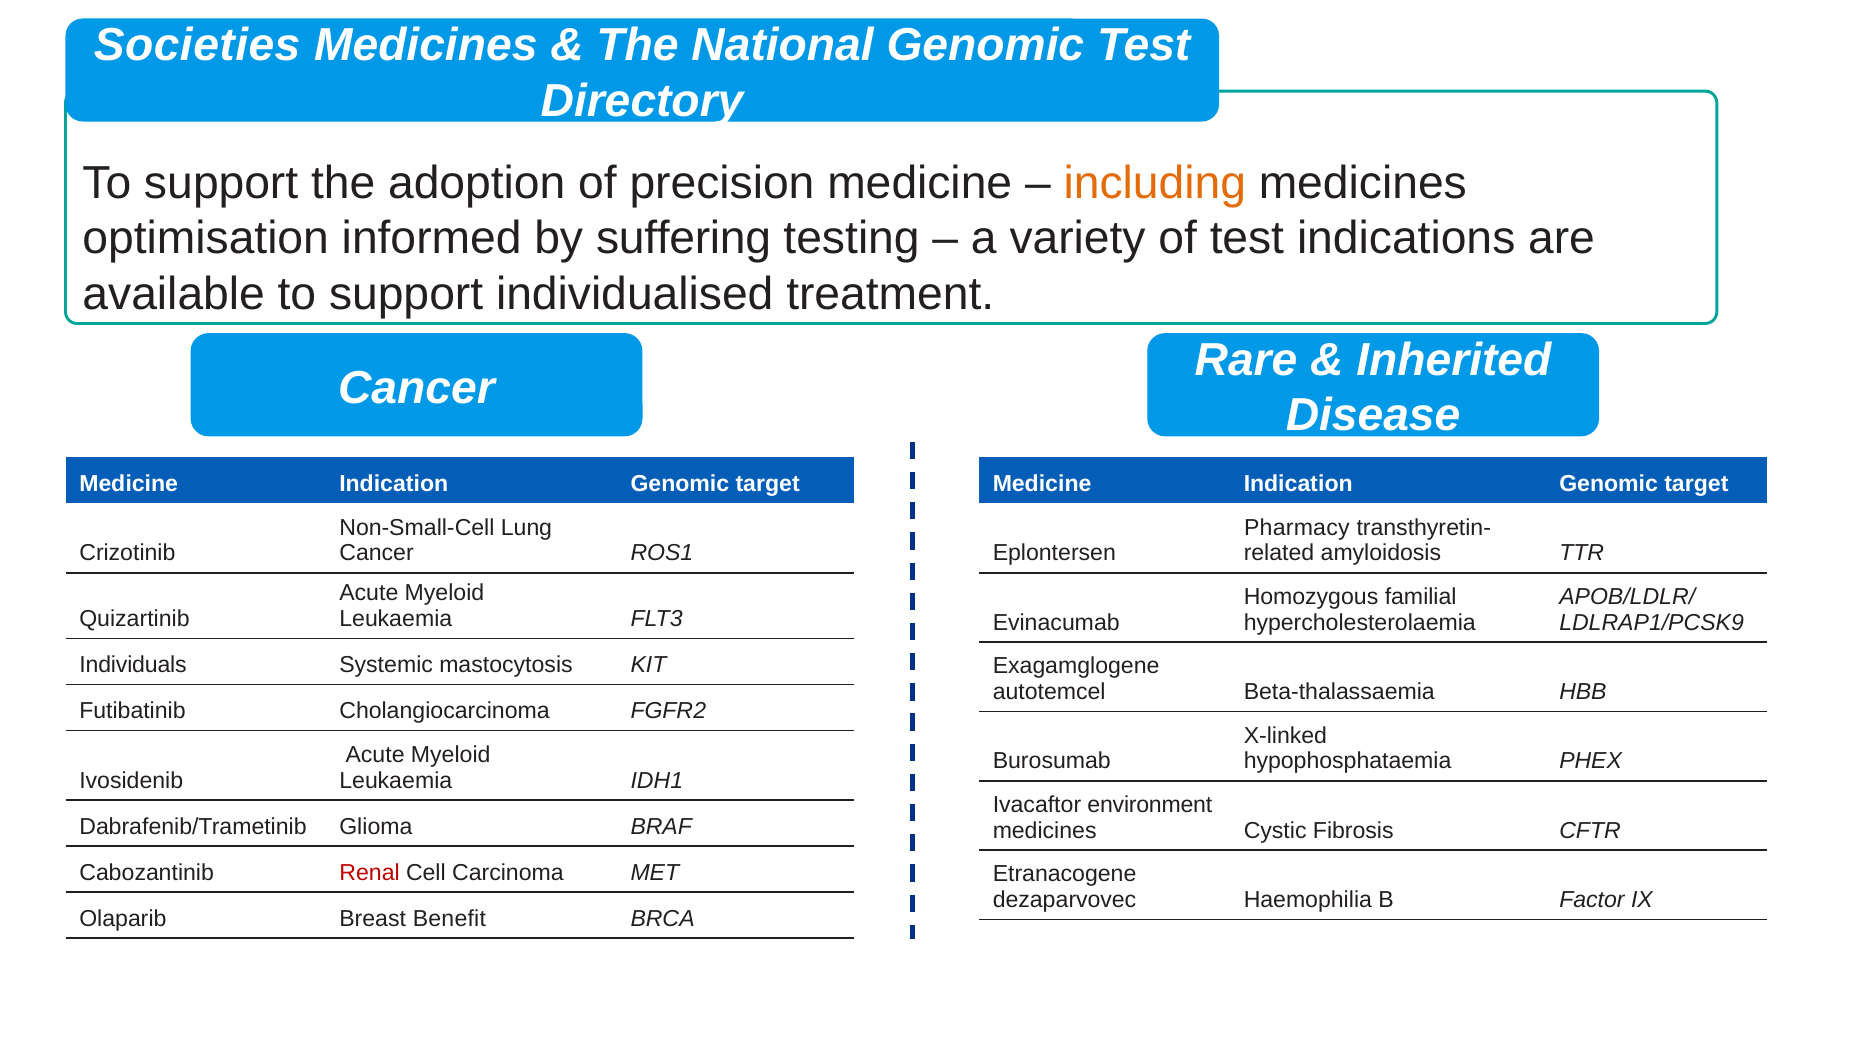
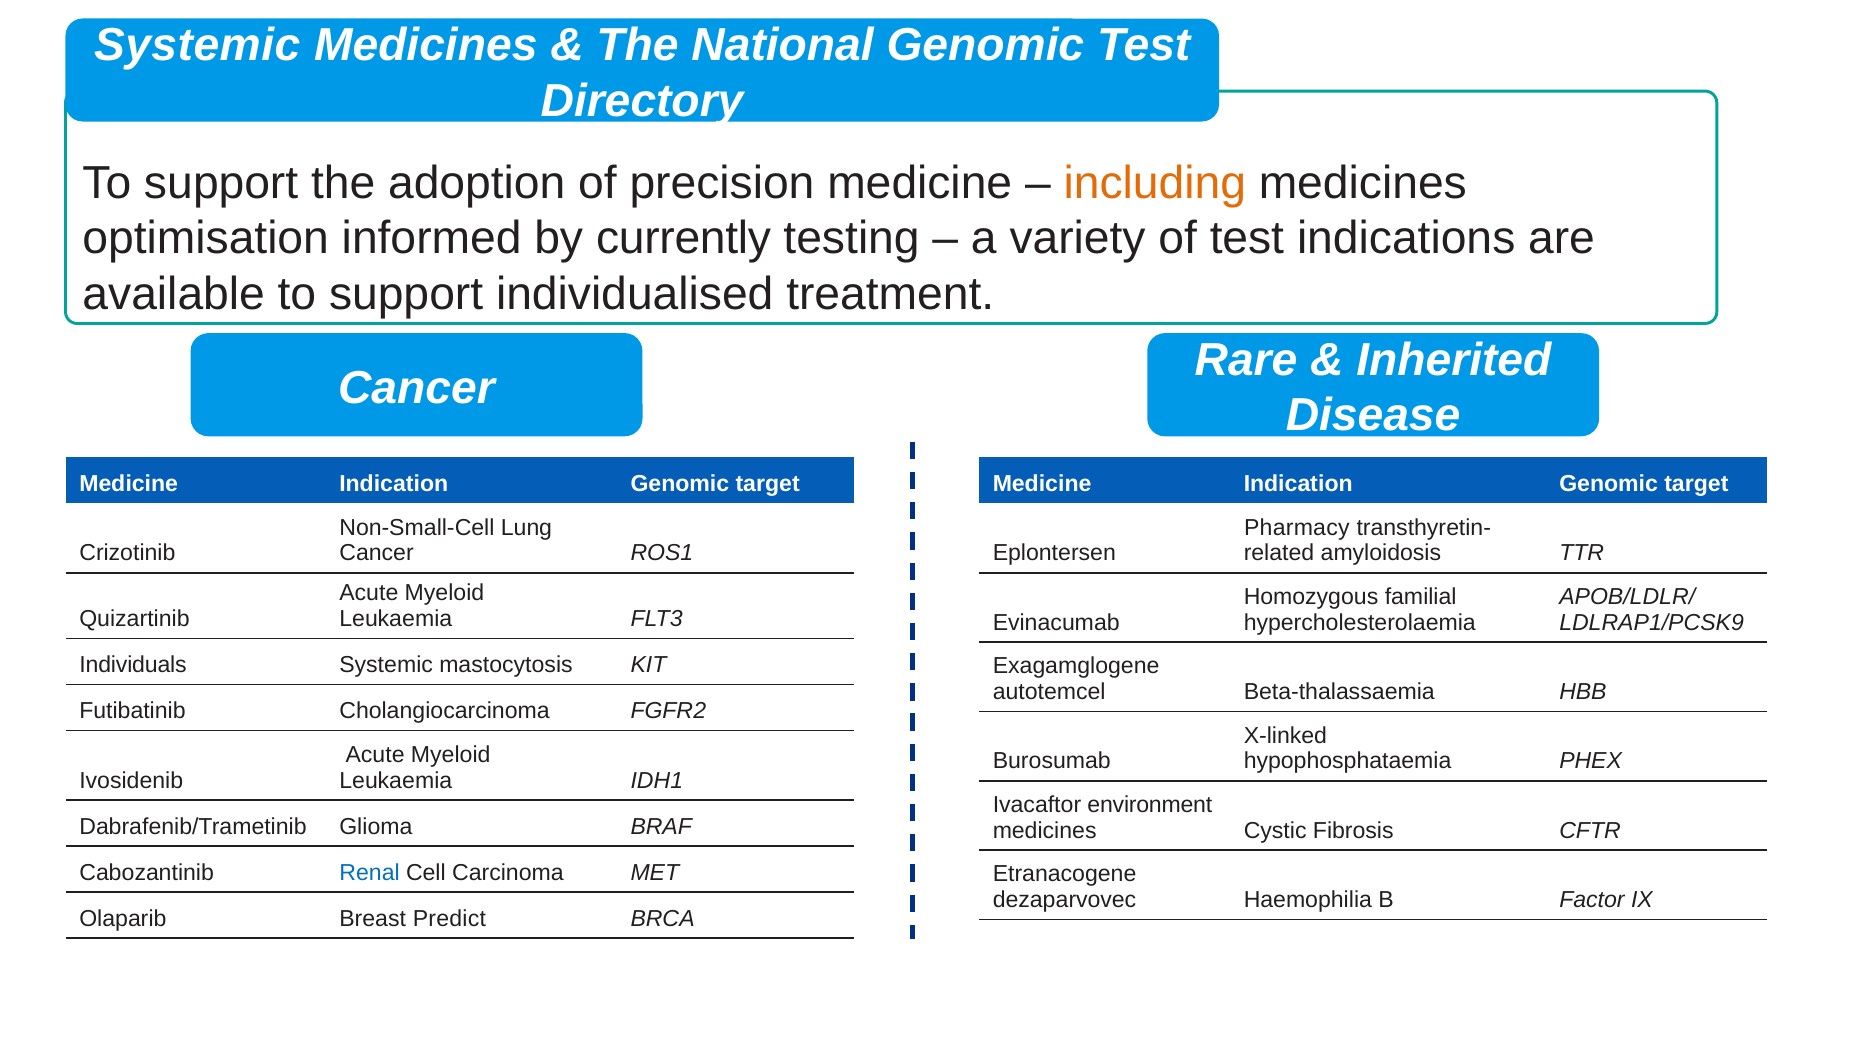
Societies at (197, 46): Societies -> Systemic
suffering: suffering -> currently
Renal colour: red -> blue
Benefit: Benefit -> Predict
